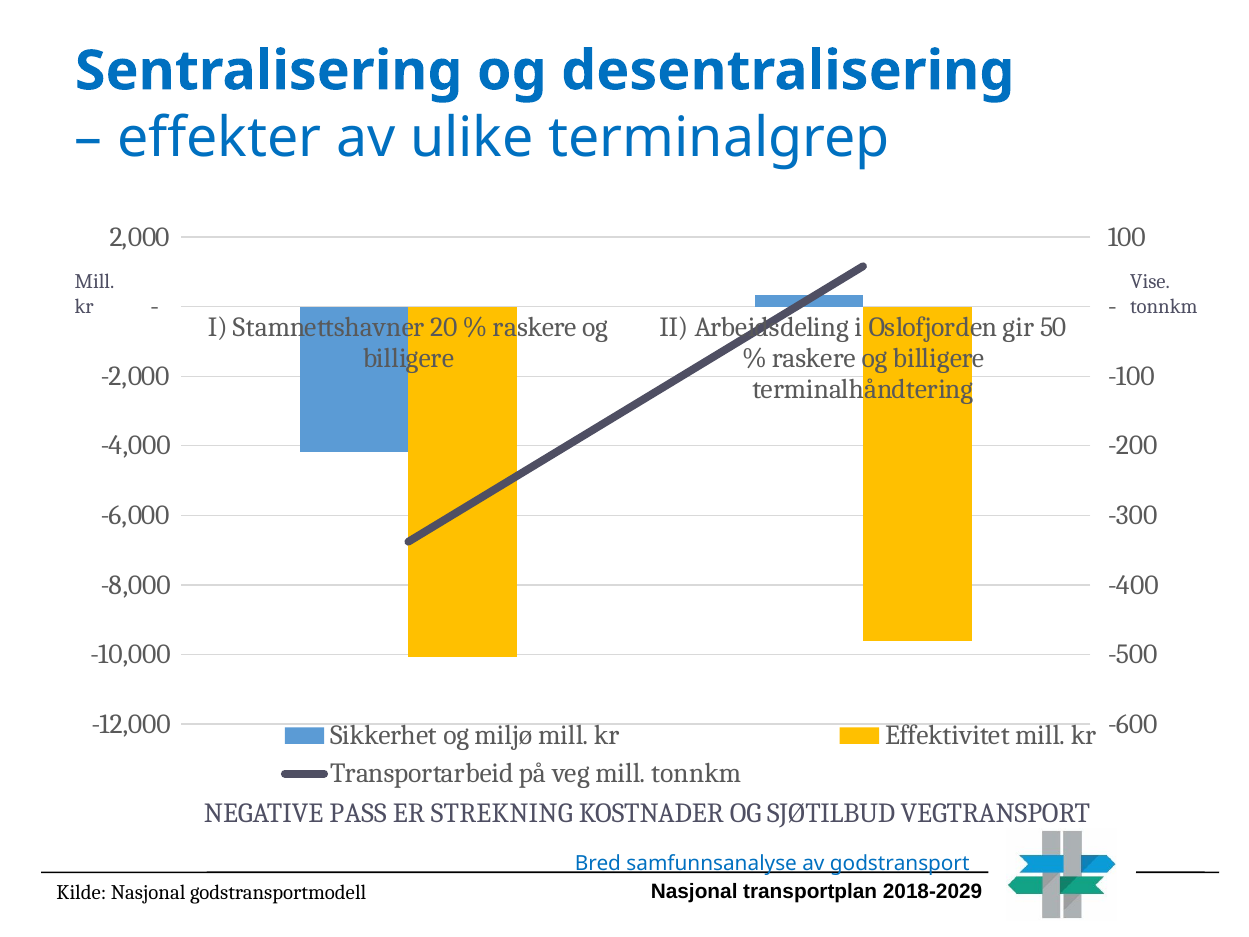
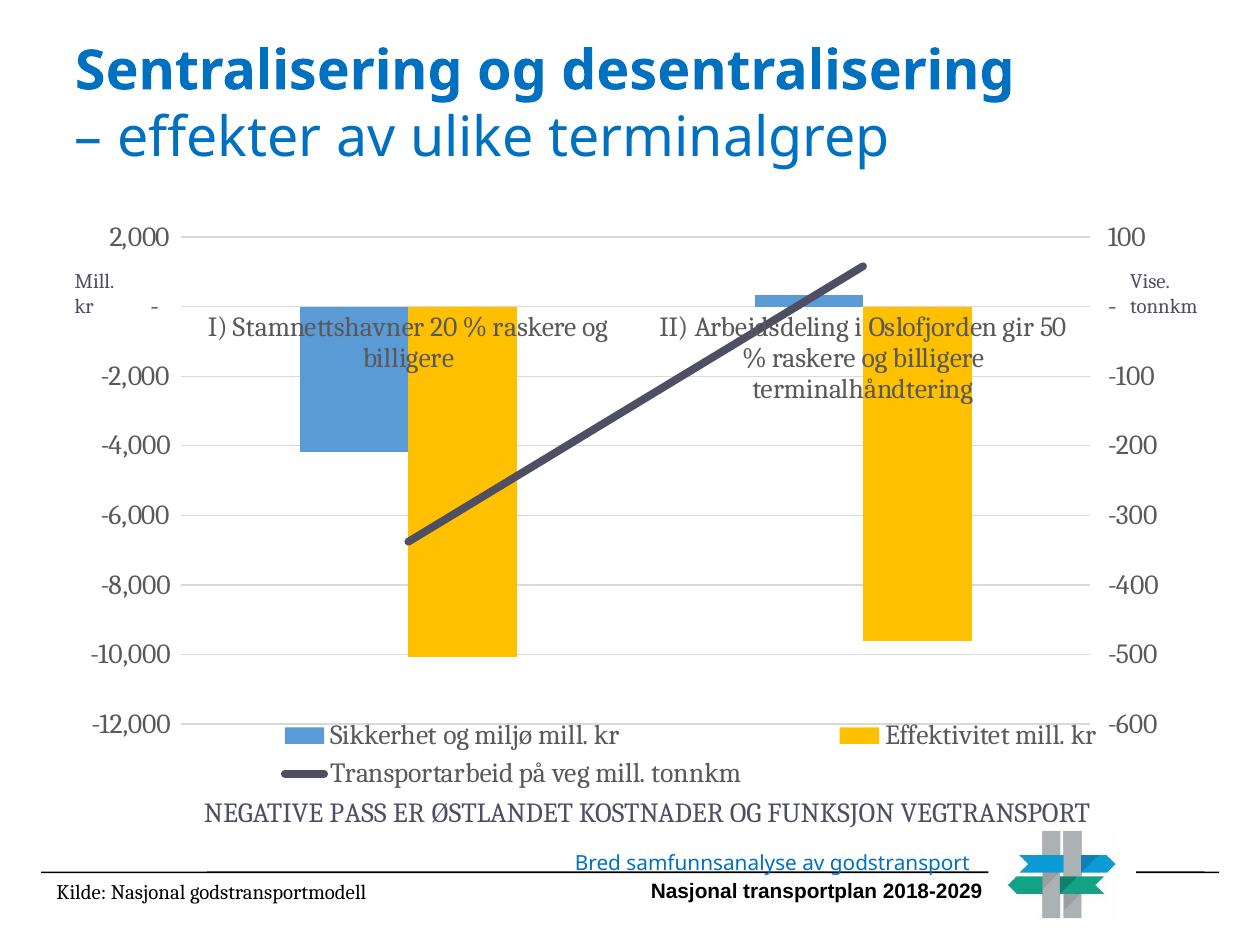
STREKNING: STREKNING -> ØSTLANDET
SJØTILBUD: SJØTILBUD -> FUNKSJON
